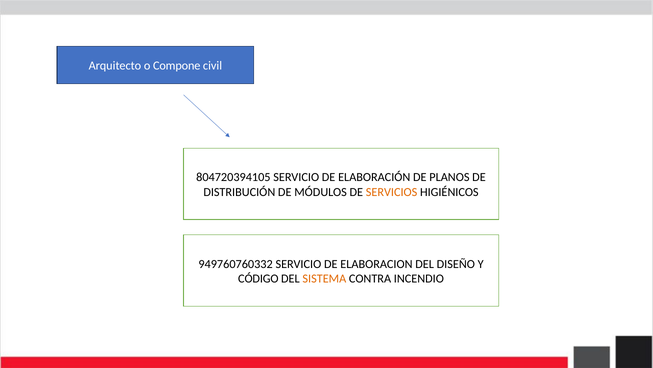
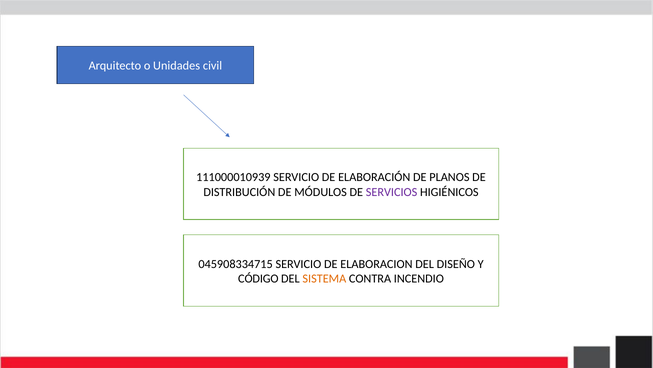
Compone: Compone -> Unidades
804720394105: 804720394105 -> 111000010939
SERVICIOS colour: orange -> purple
949760760332: 949760760332 -> 045908334715
